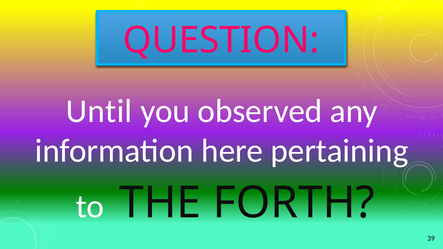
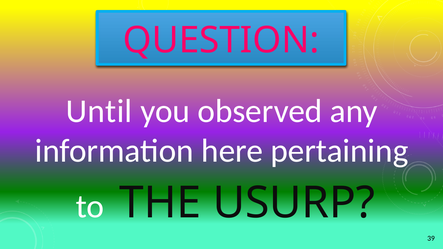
FORTH: FORTH -> USURP
